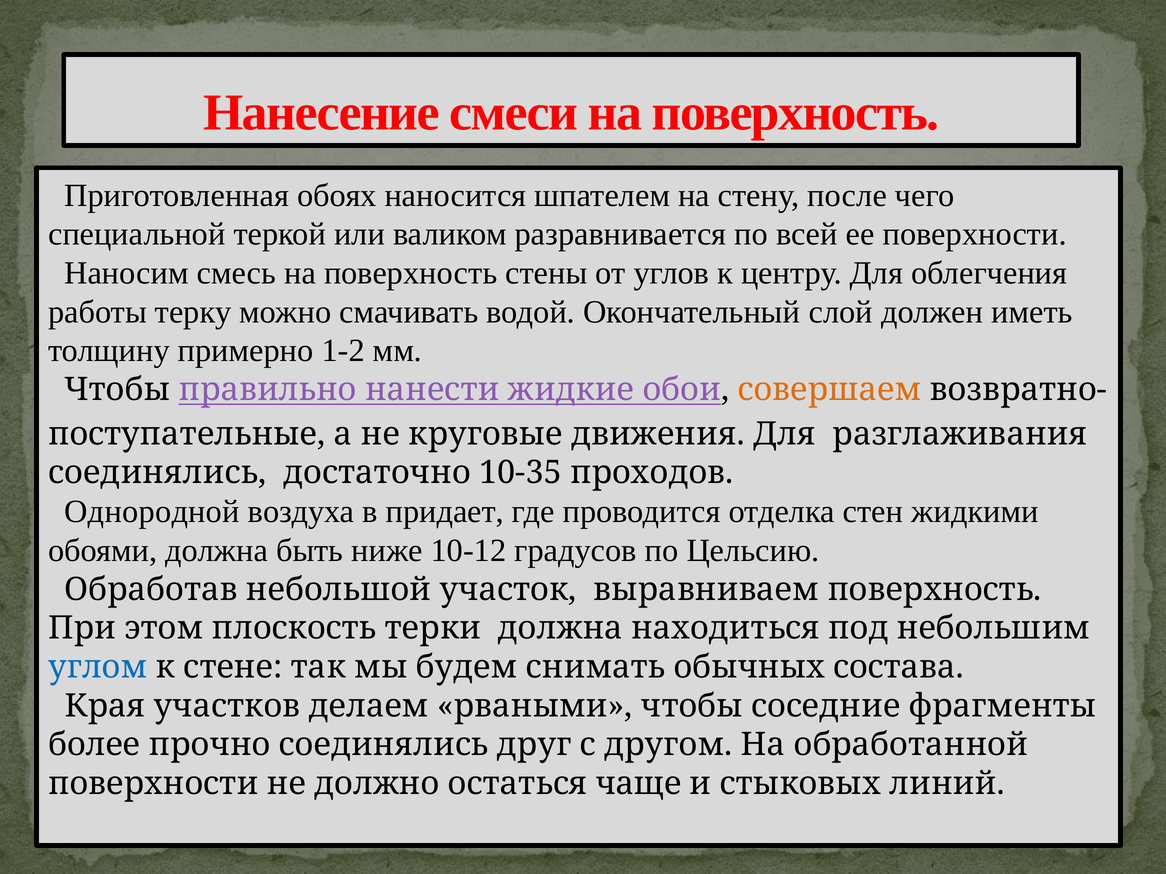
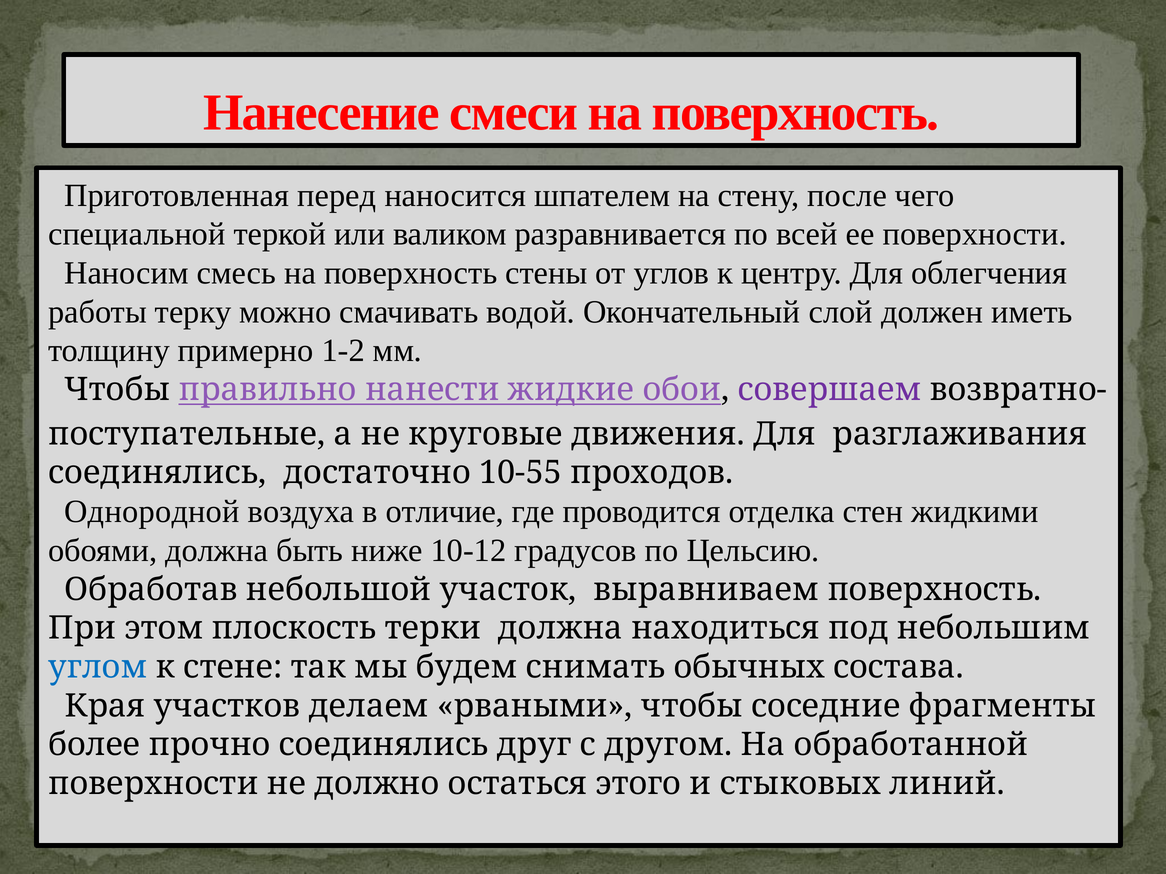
обоях: обоях -> перед
совершаем colour: orange -> purple
10-35: 10-35 -> 10-55
придает: придает -> отличие
чаще: чаще -> этого
